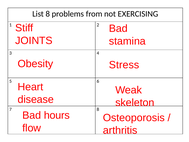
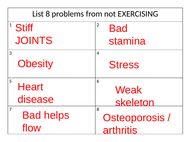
hours: hours -> helps
